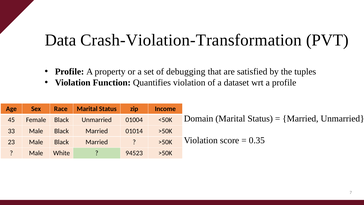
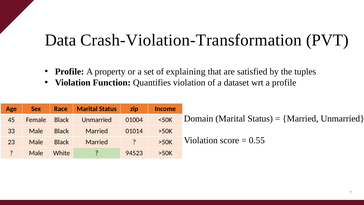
debugging: debugging -> explaining
0.35: 0.35 -> 0.55
